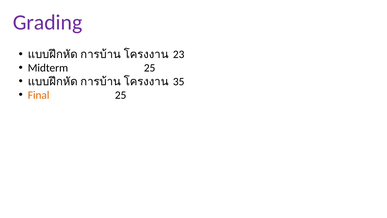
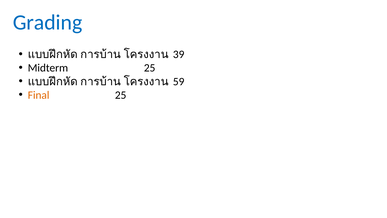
Grading colour: purple -> blue
23: 23 -> 39
35: 35 -> 59
